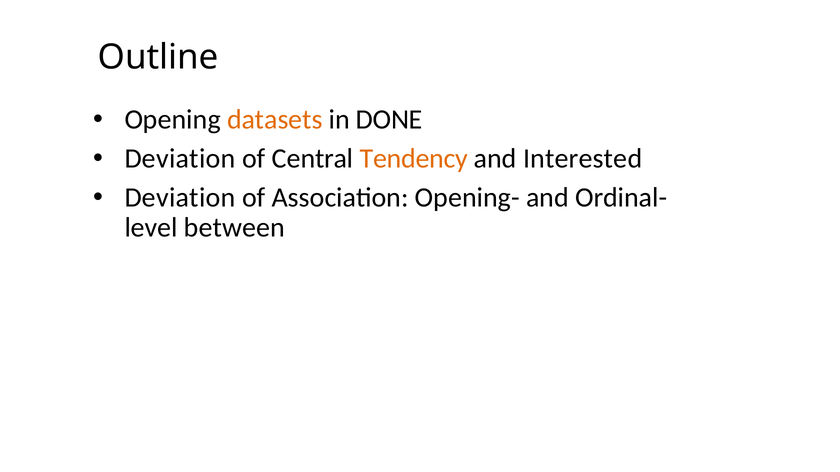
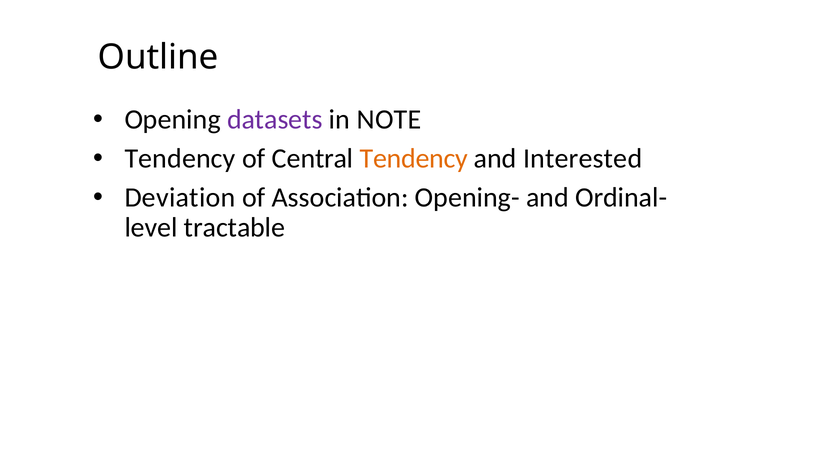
datasets colour: orange -> purple
DONE: DONE -> NOTE
Deviation at (180, 159): Deviation -> Tendency
between: between -> tractable
